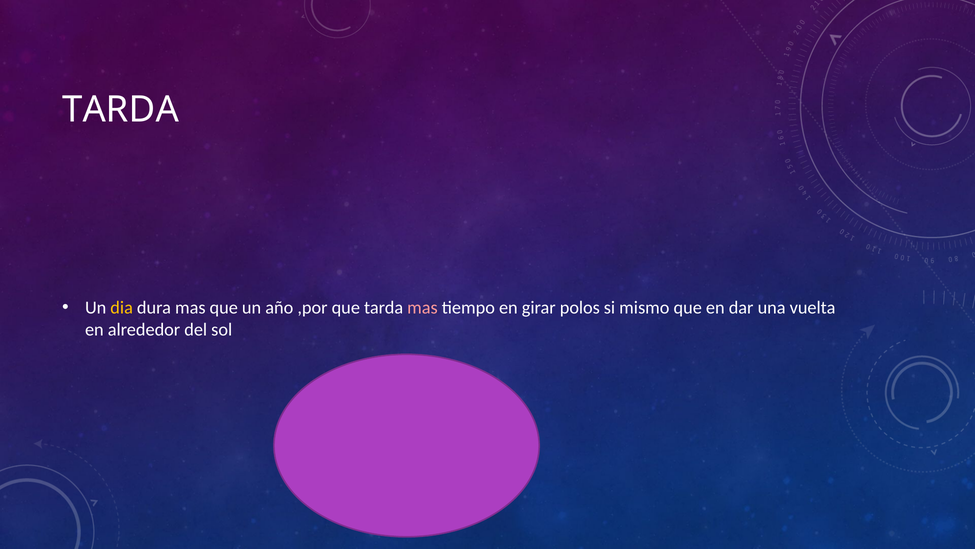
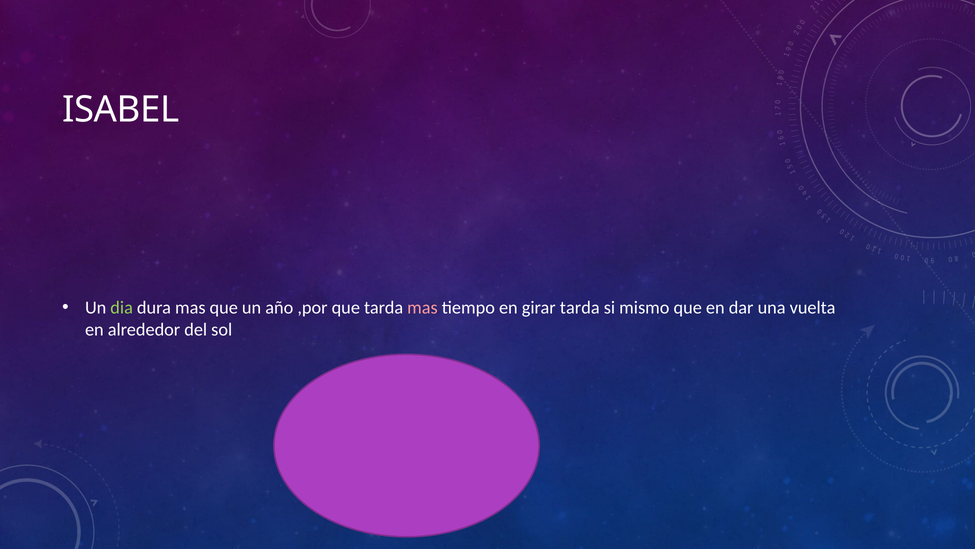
TARDA at (121, 110): TARDA -> ISABEL
dia colour: yellow -> light green
girar polos: polos -> tarda
